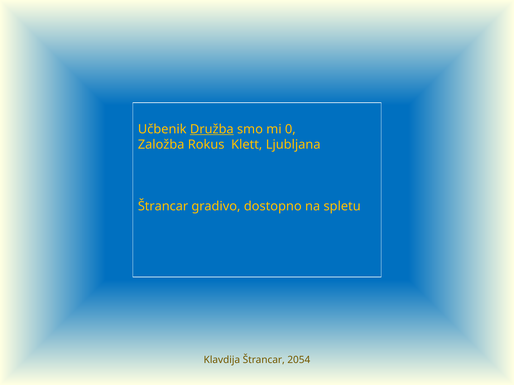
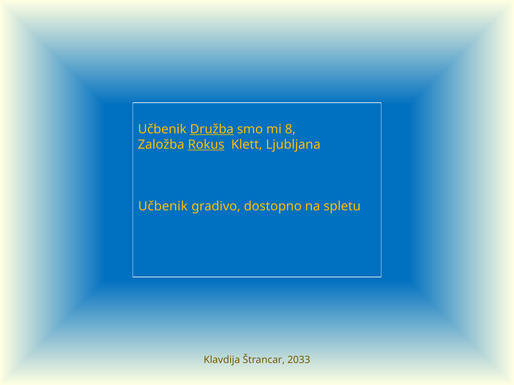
0: 0 -> 8
Rokus underline: none -> present
Štrancar at (163, 206): Štrancar -> Učbenik
2054: 2054 -> 2033
